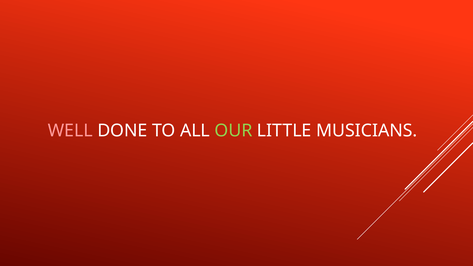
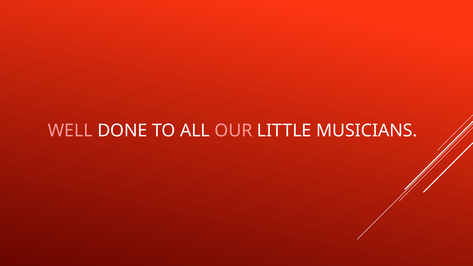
OUR colour: light green -> pink
